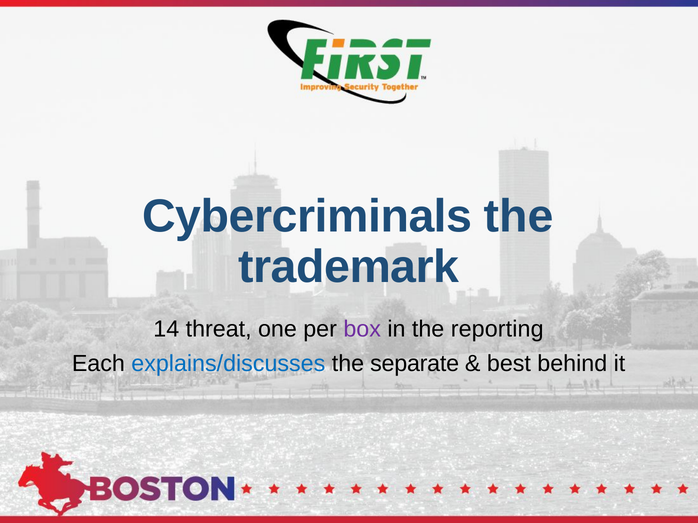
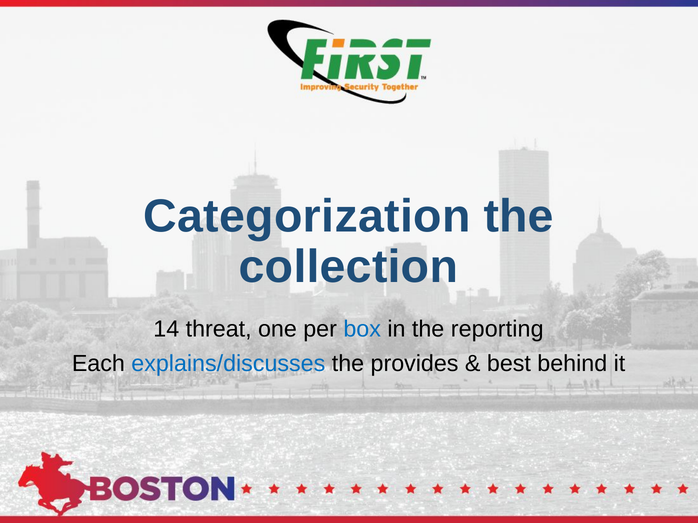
Cybercriminals: Cybercriminals -> Categorization
trademark: trademark -> collection
box colour: purple -> blue
separate: separate -> provides
